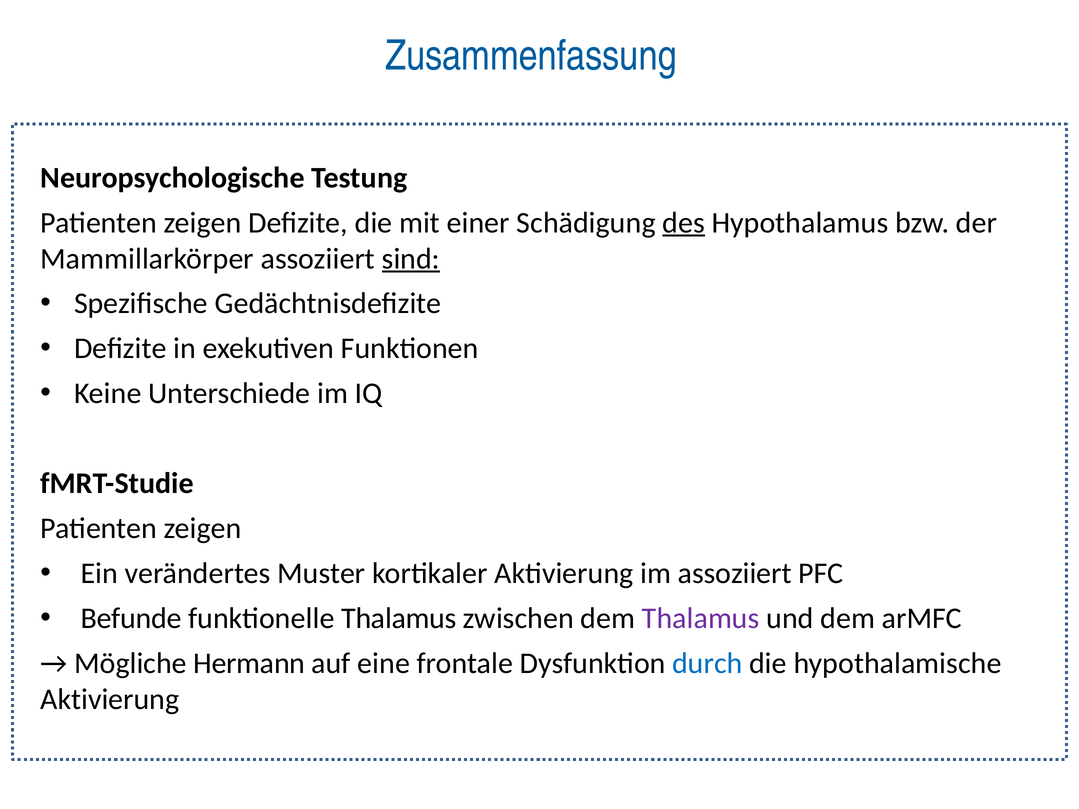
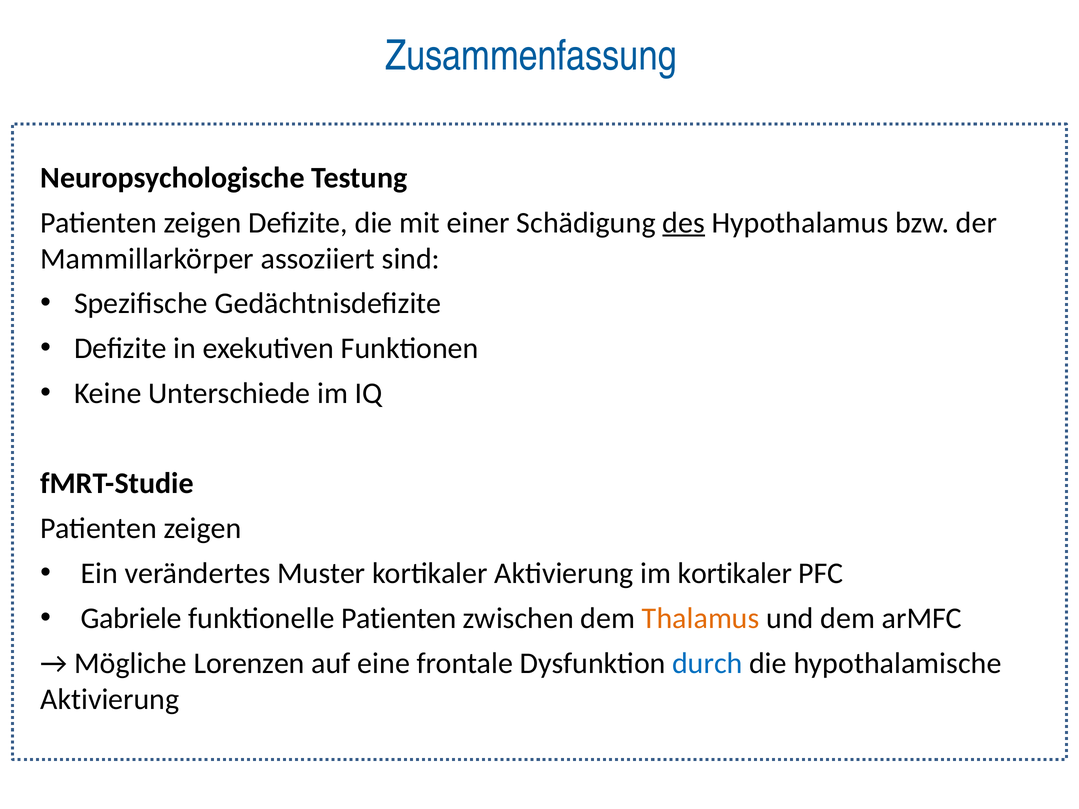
sind underline: present -> none
im assoziiert: assoziiert -> kortikaler
Befunde: Befunde -> Gabriele
funktionelle Thalamus: Thalamus -> Patienten
Thalamus at (701, 619) colour: purple -> orange
Hermann: Hermann -> Lorenzen
